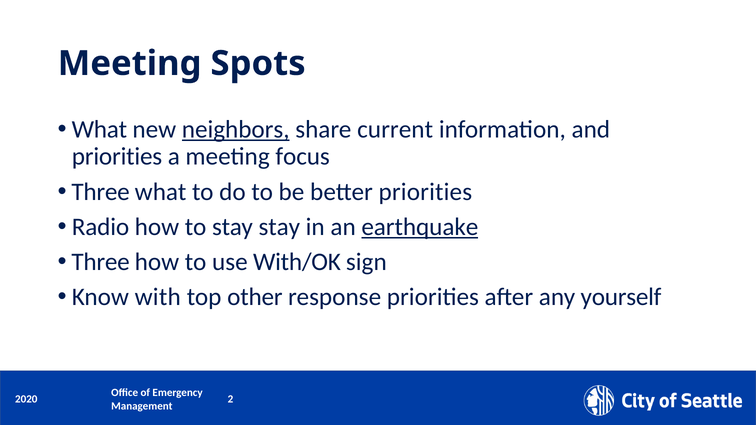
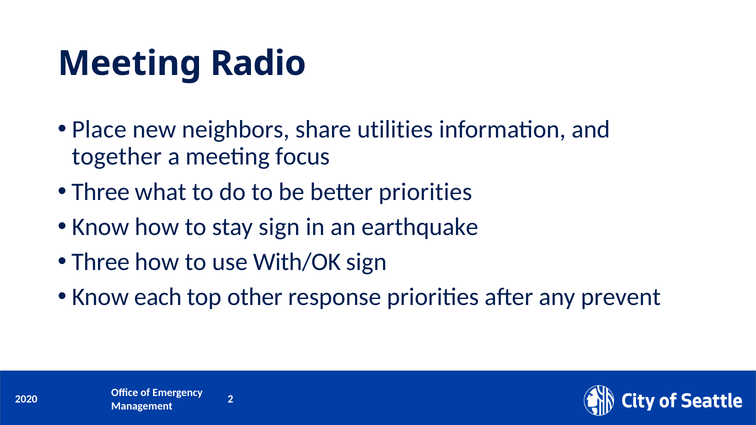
Spots: Spots -> Radio
What at (99, 130): What -> Place
neighbors underline: present -> none
current: current -> utilities
priorities at (117, 157): priorities -> together
Radio at (101, 227): Radio -> Know
stay stay: stay -> sign
earthquake underline: present -> none
with: with -> each
yourself: yourself -> prevent
